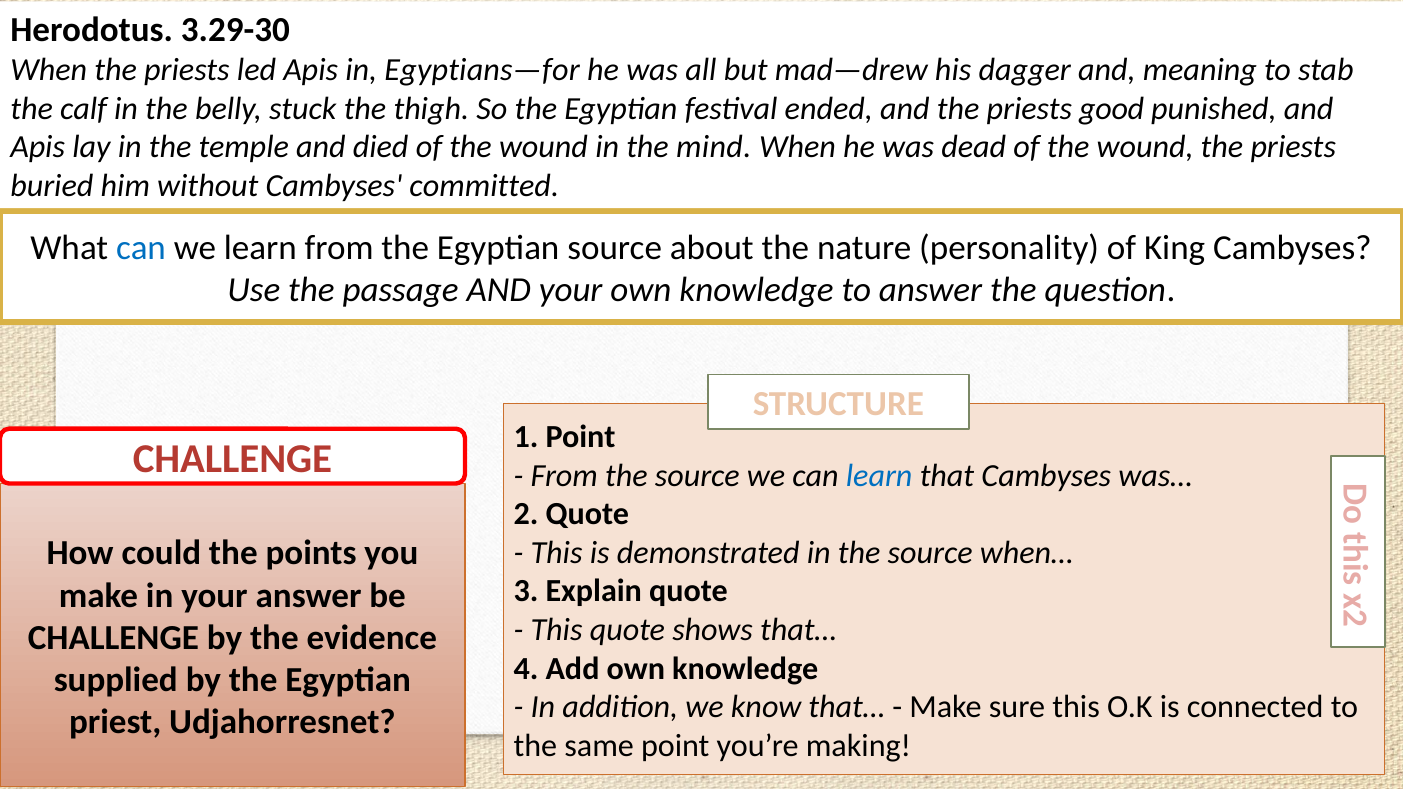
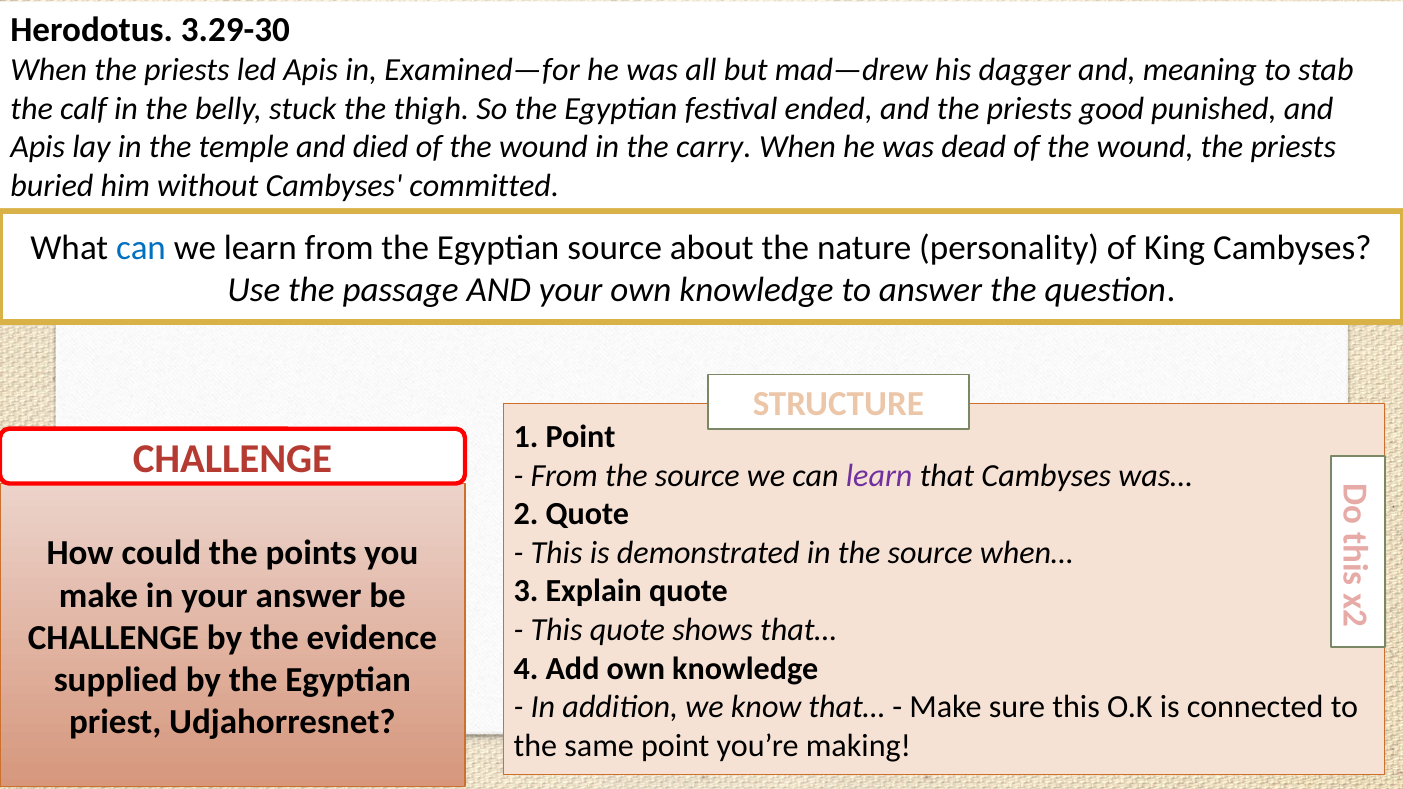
Egyptians—for: Egyptians—for -> Examined—for
mind: mind -> carry
learn at (879, 476) colour: blue -> purple
